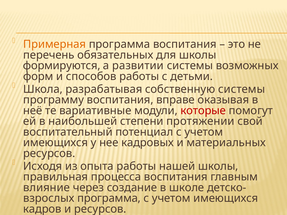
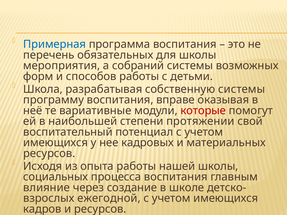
Примерная colour: orange -> blue
формируются: формируются -> мероприятия
развитии: развитии -> собраний
правильная: правильная -> социальных
программа at (109, 199): программа -> ежегодной
